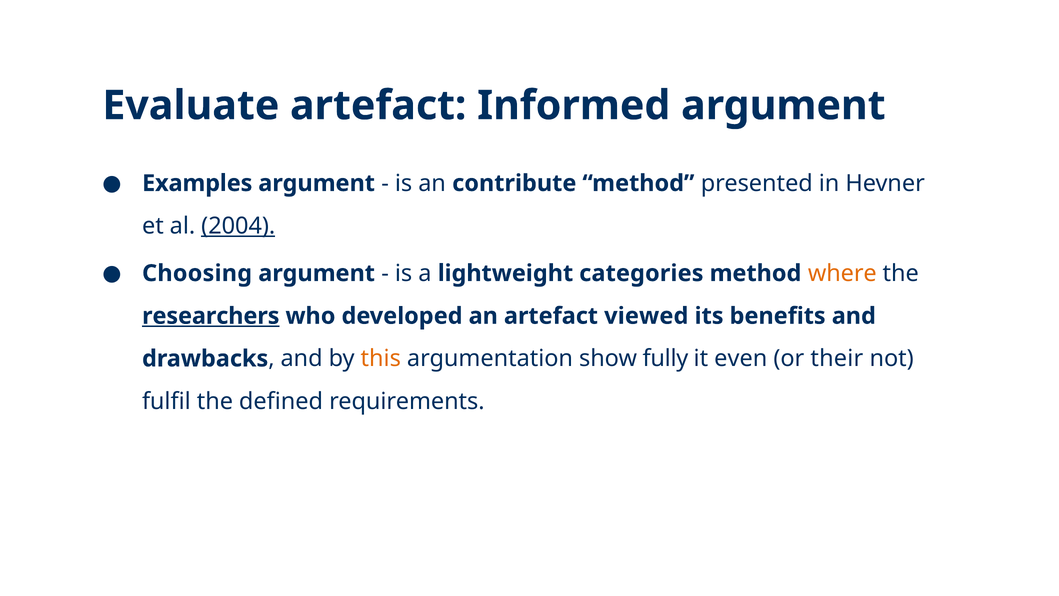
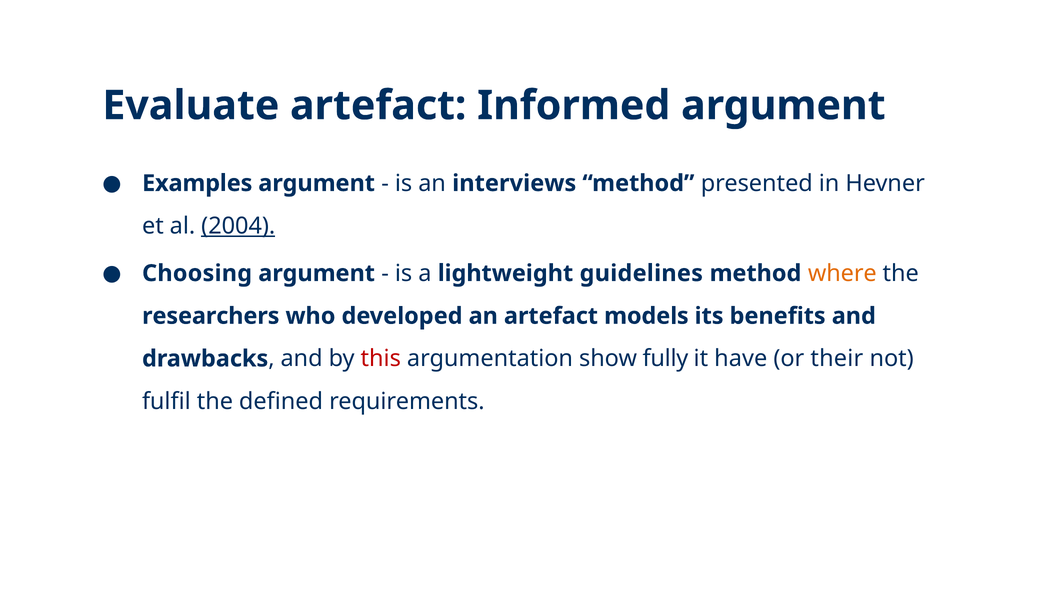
contribute: contribute -> interviews
categories: categories -> guidelines
researchers underline: present -> none
viewed: viewed -> models
this colour: orange -> red
even: even -> have
